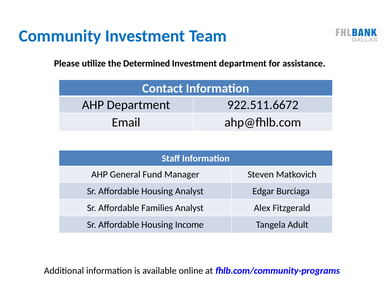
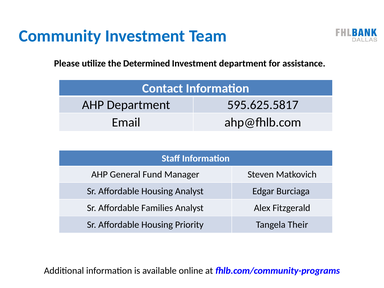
922.511.6672: 922.511.6672 -> 595.625.5817
Income: Income -> Priority
Adult: Adult -> Their
